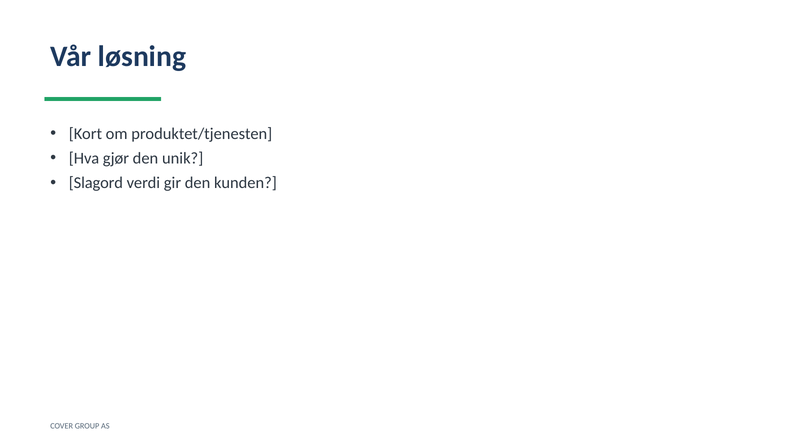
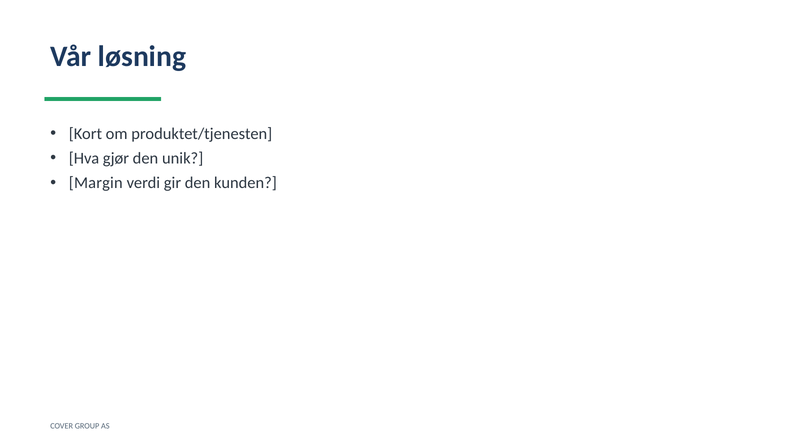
Slagord: Slagord -> Margin
